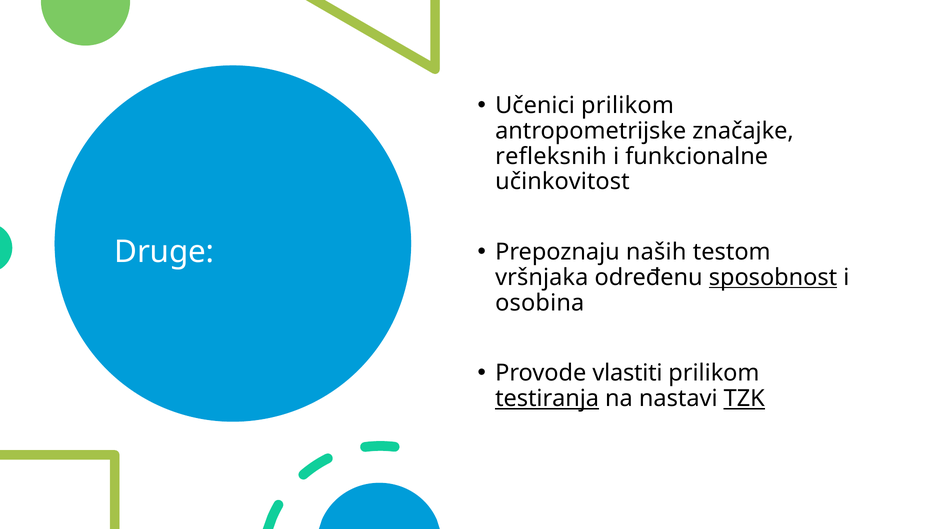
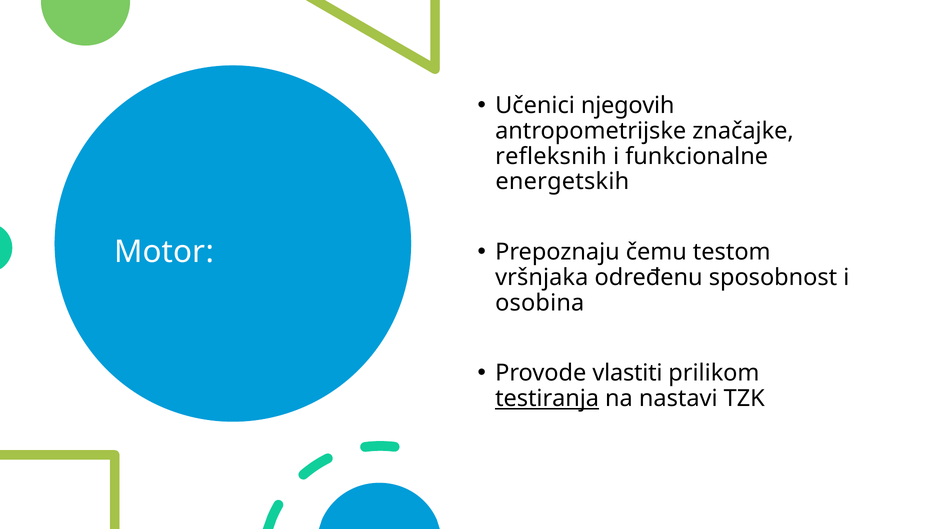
Učenici prilikom: prilikom -> njegovih
učinkovitost: učinkovitost -> energetskih
naših: naših -> čemu
Druge: Druge -> Motor
sposobnost underline: present -> none
TZK underline: present -> none
